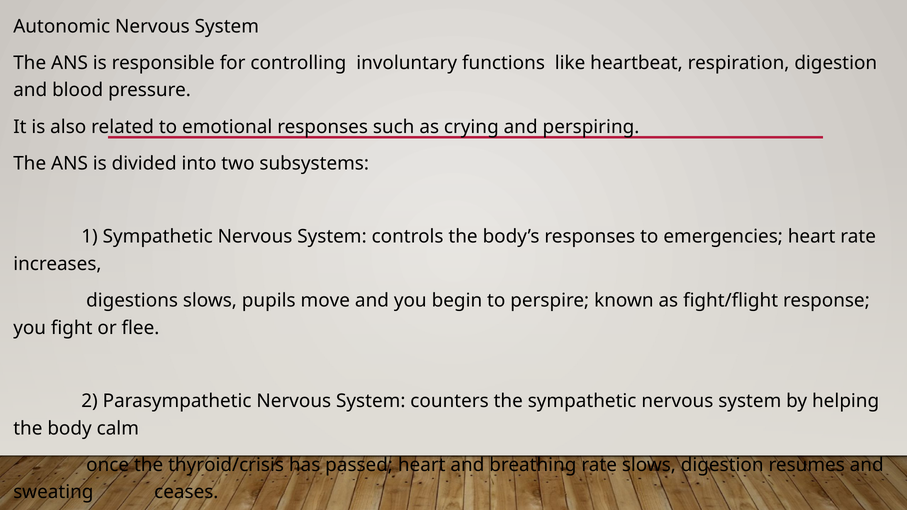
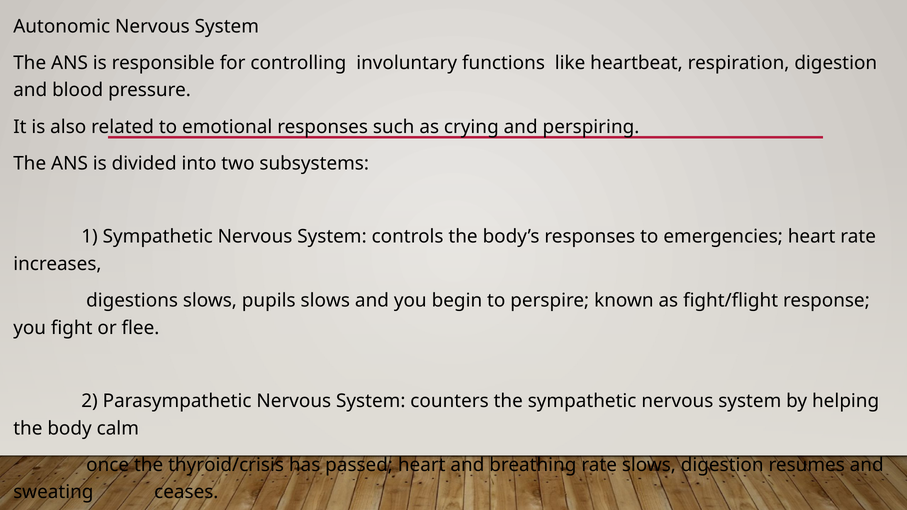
pupils move: move -> slows
